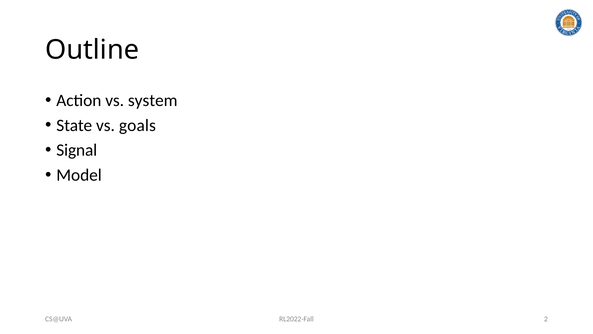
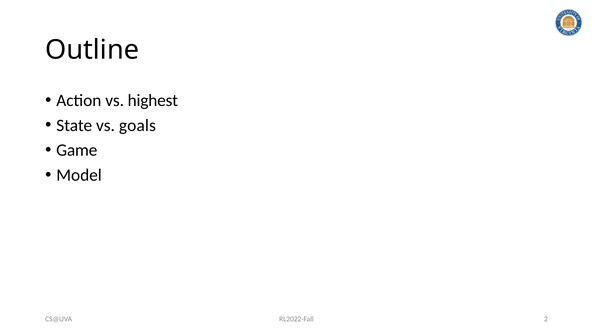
system: system -> highest
Signal: Signal -> Game
